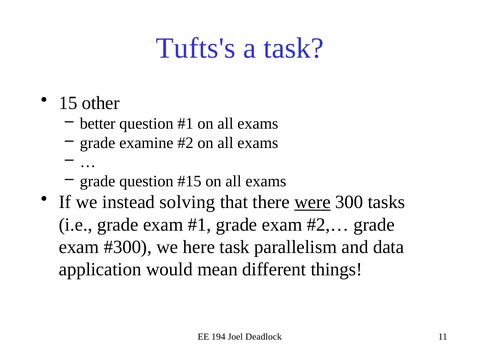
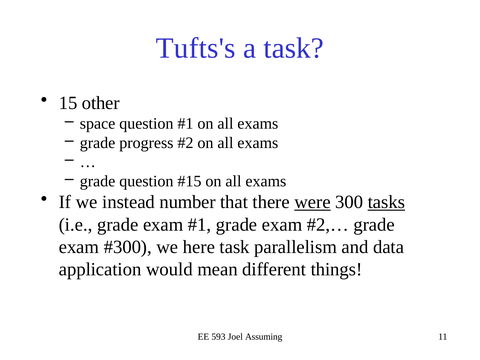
better: better -> space
examine: examine -> progress
solving: solving -> number
tasks underline: none -> present
194: 194 -> 593
Deadlock: Deadlock -> Assuming
